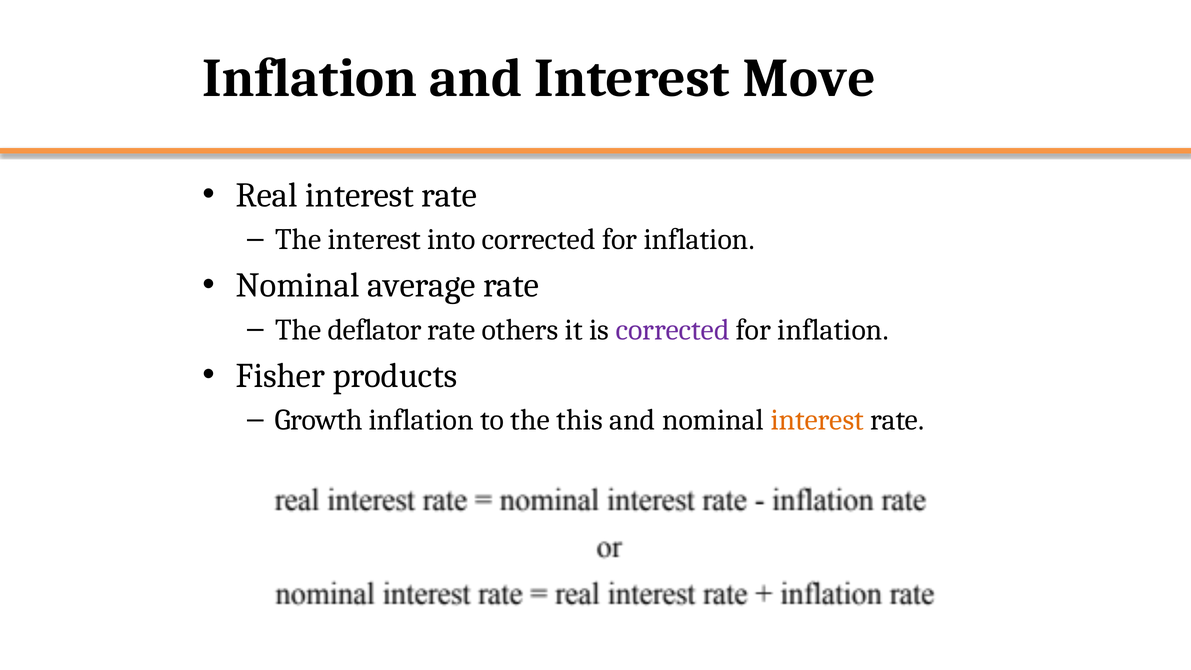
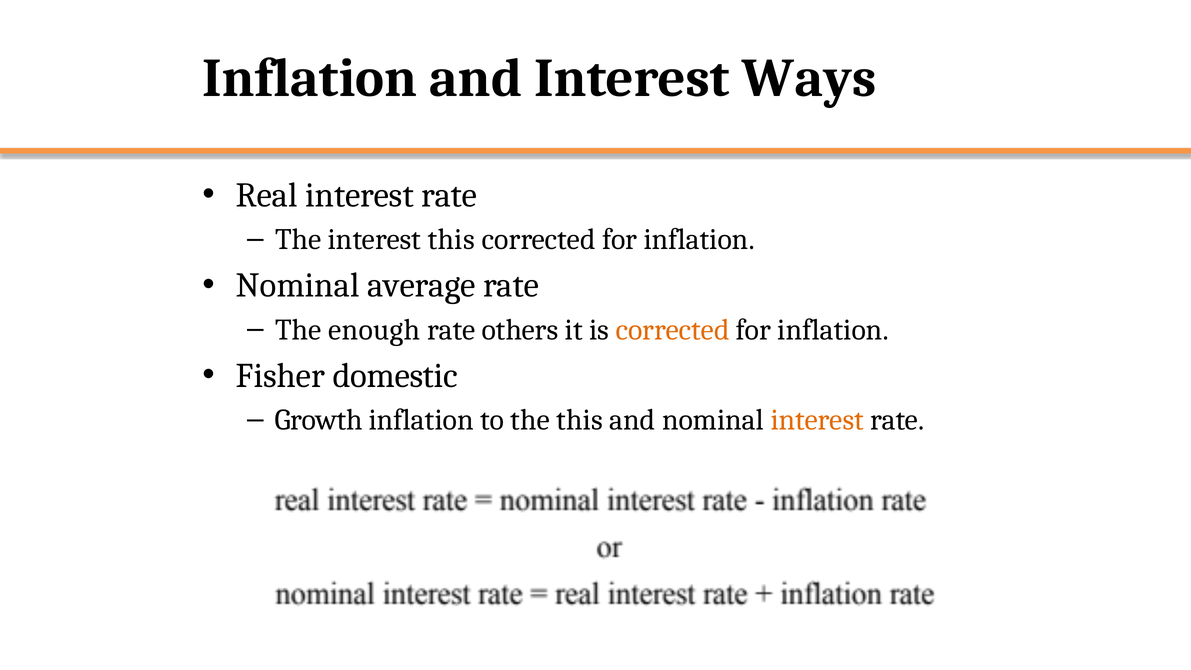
Move: Move -> Ways
interest into: into -> this
deflator: deflator -> enough
corrected at (673, 330) colour: purple -> orange
products: products -> domestic
